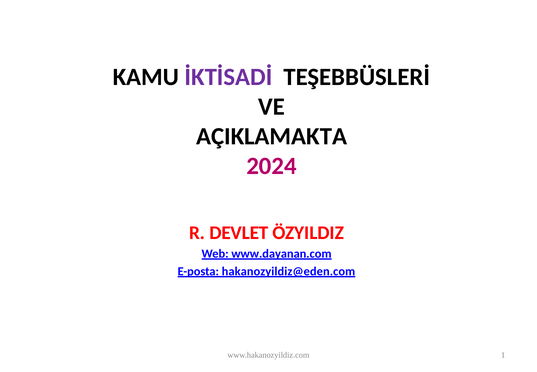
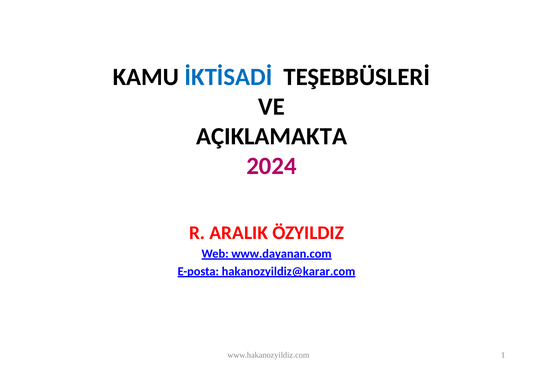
İKTİSADİ colour: purple -> blue
DEVLET: DEVLET -> ARALIK
hakanozyildiz@eden.com: hakanozyildiz@eden.com -> hakanozyildiz@karar.com
